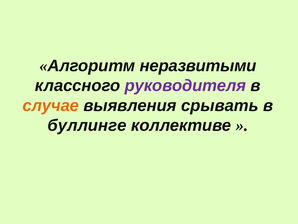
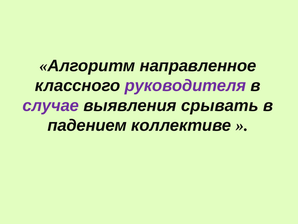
неразвитыми: неразвитыми -> направленное
случае colour: orange -> purple
буллинге: буллинге -> падением
